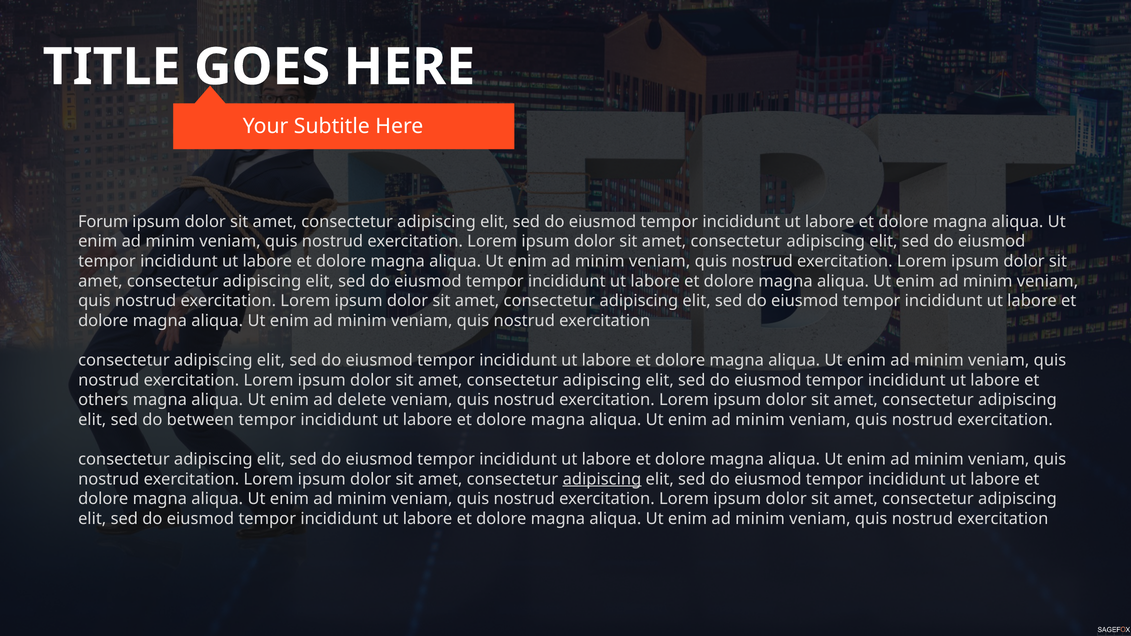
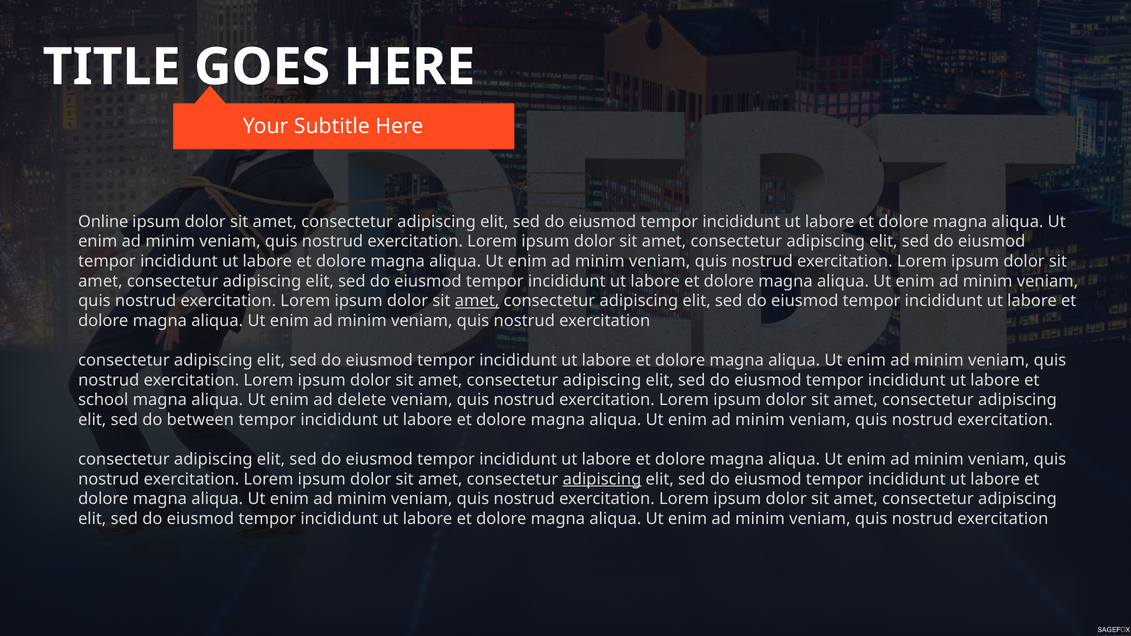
Forum: Forum -> Online
amet at (477, 301) underline: none -> present
others: others -> school
